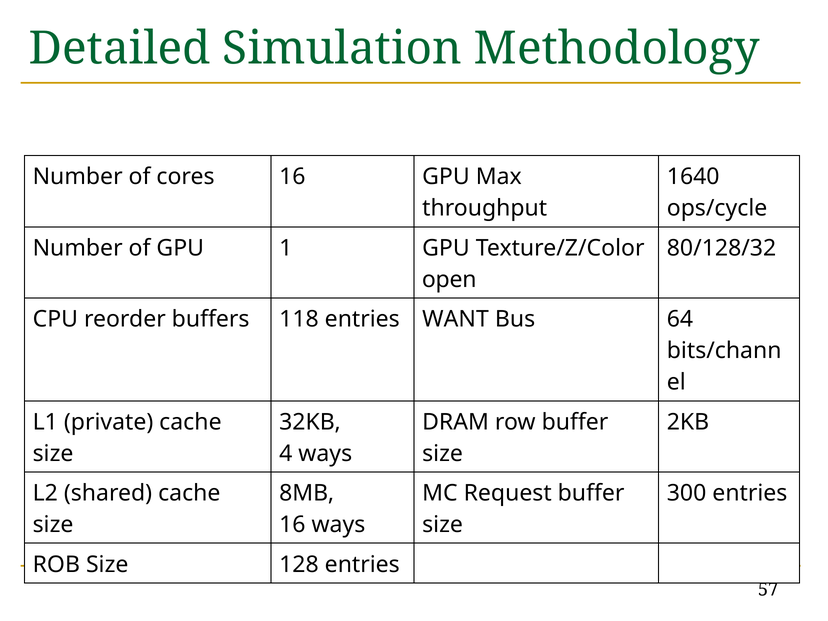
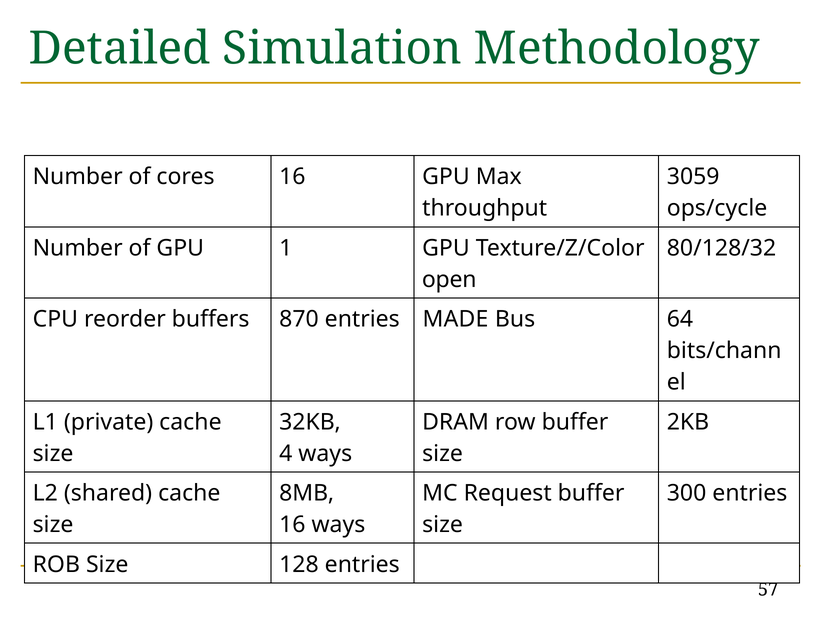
1640: 1640 -> 3059
118: 118 -> 870
WANT: WANT -> MADE
